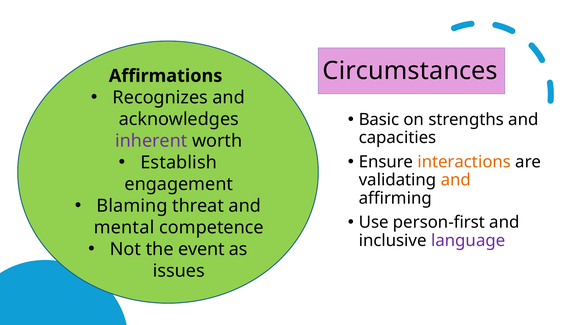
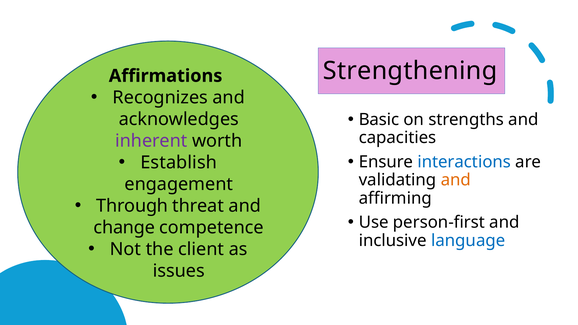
Circumstances: Circumstances -> Strengthening
interactions colour: orange -> blue
Blaming: Blaming -> Through
mental: mental -> change
language colour: purple -> blue
event: event -> client
